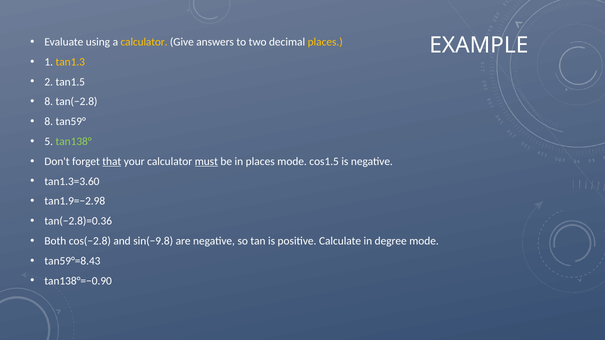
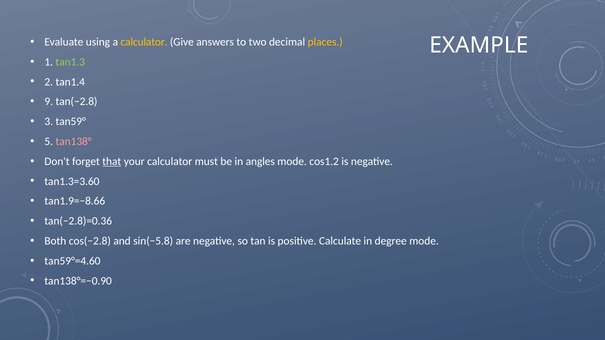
tan1.3 colour: yellow -> light green
tan1.5: tan1.5 -> tan1.4
8 at (49, 102): 8 -> 9
8 at (49, 122): 8 -> 3
tan138° colour: light green -> pink
must underline: present -> none
in places: places -> angles
cos1.5: cos1.5 -> cos1.2
tan1.9=−2.98: tan1.9=−2.98 -> tan1.9=−8.66
sin(−9.8: sin(−9.8 -> sin(−5.8
tan59°=8.43: tan59°=8.43 -> tan59°=4.60
